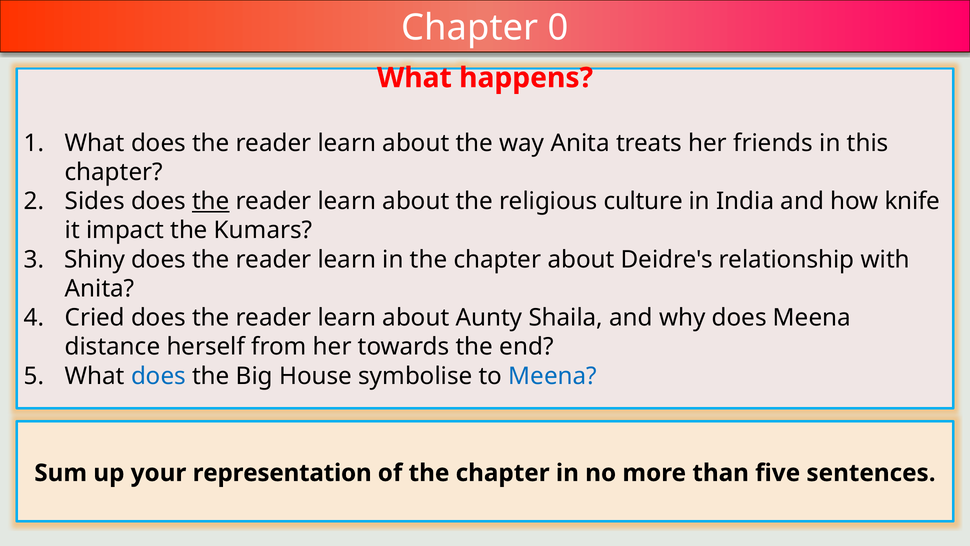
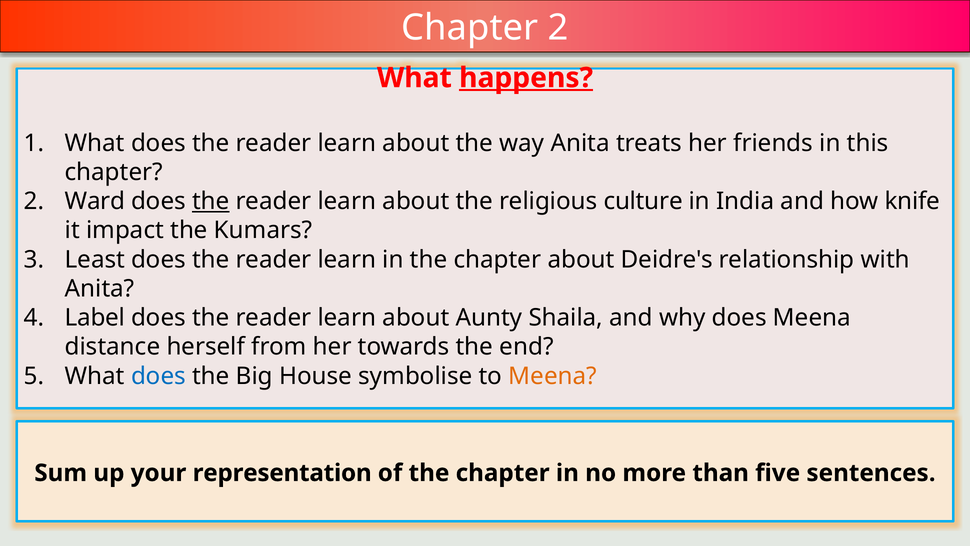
0 at (558, 28): 0 -> 2
happens underline: none -> present
Sides: Sides -> Ward
Shiny: Shiny -> Least
Cried: Cried -> Label
Meena at (553, 376) colour: blue -> orange
